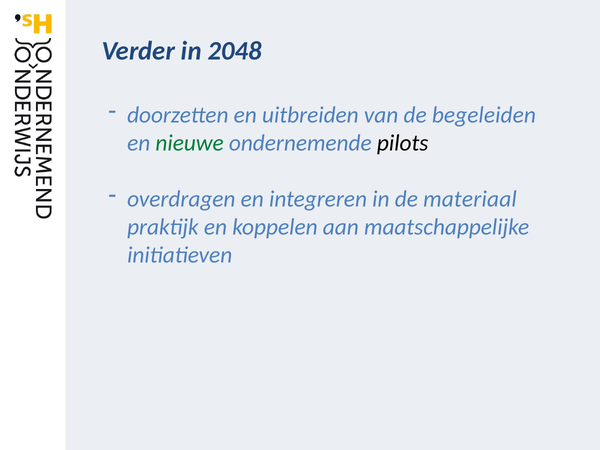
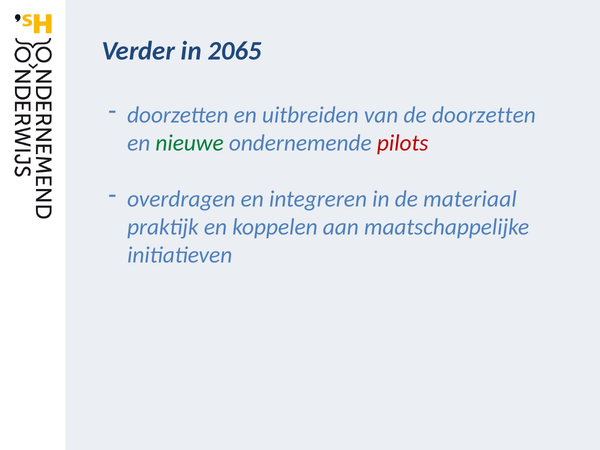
2048: 2048 -> 2065
de begeleiden: begeleiden -> doorzetten
pilots colour: black -> red
